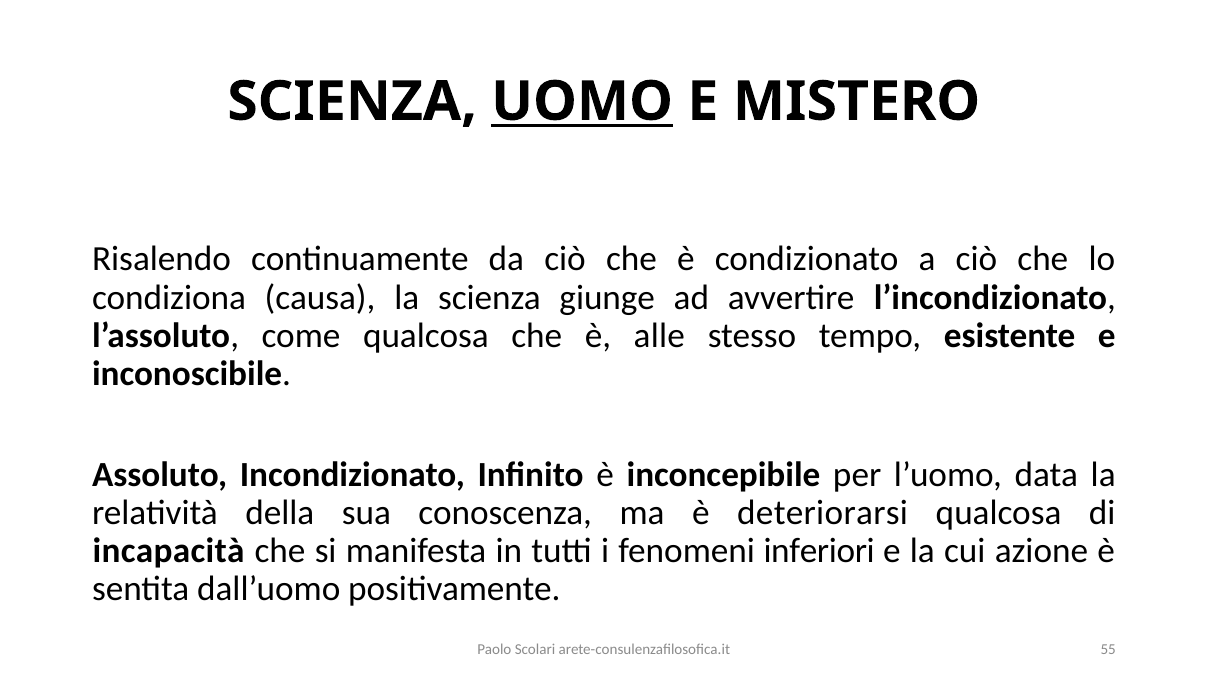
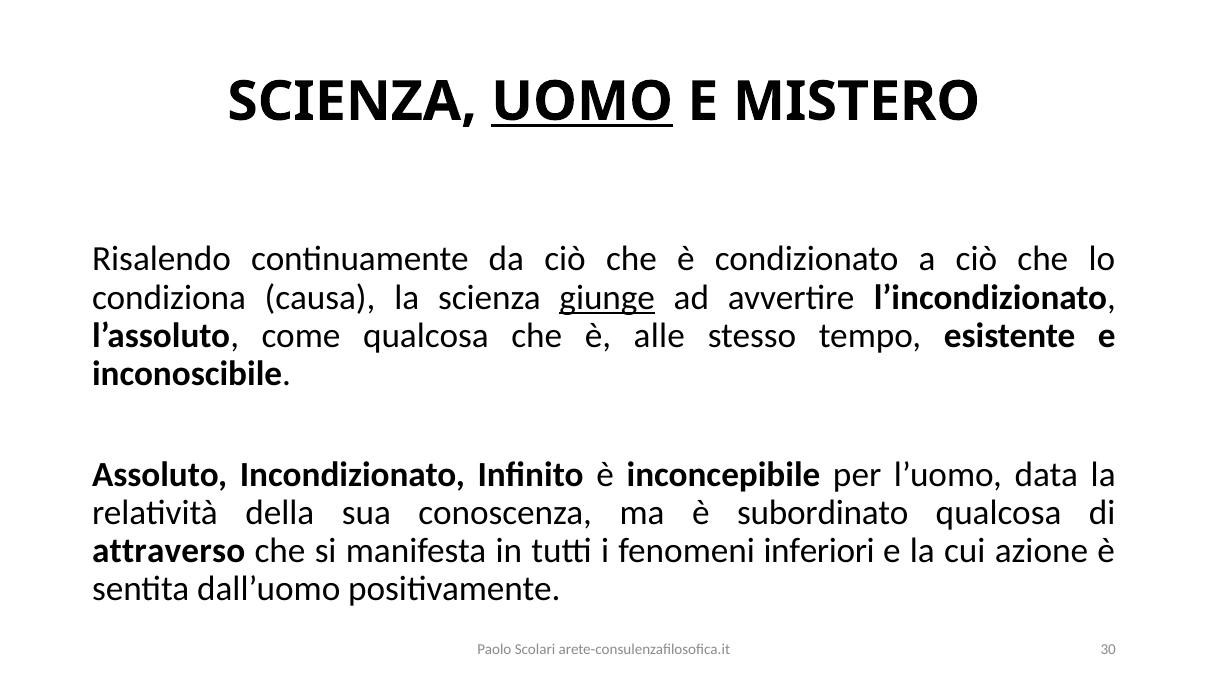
giunge underline: none -> present
deteriorarsi: deteriorarsi -> subordinato
incapacità: incapacità -> attraverso
55: 55 -> 30
